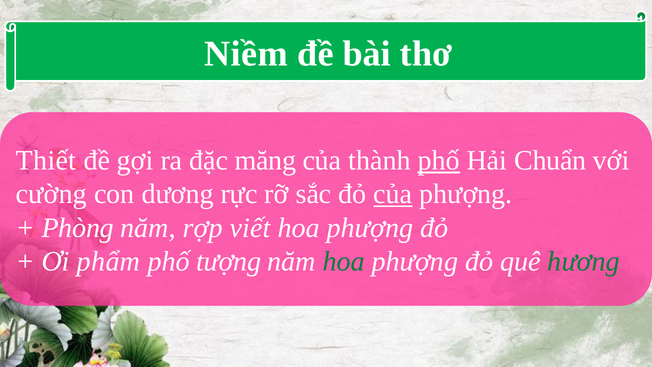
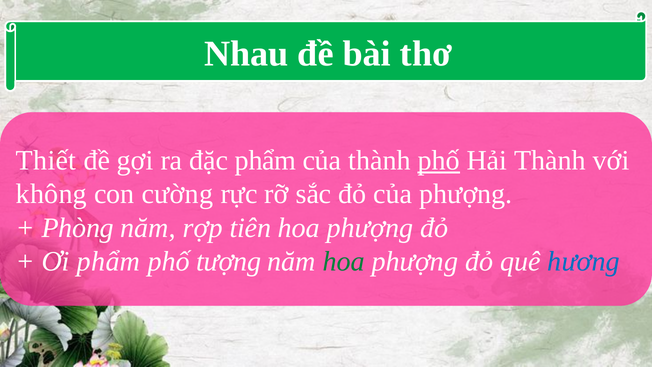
Niềm: Niềm -> Nhau
đặc măng: măng -> phẩm
Hải Chuẩn: Chuẩn -> Thành
cường: cường -> không
dương: dương -> cường
của at (393, 194) underline: present -> none
viết: viết -> tiên
hương colour: green -> blue
